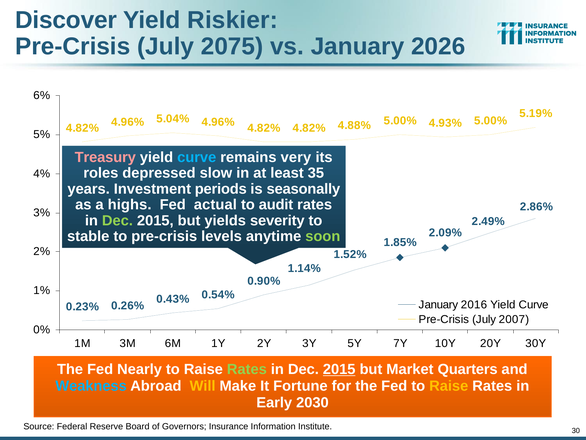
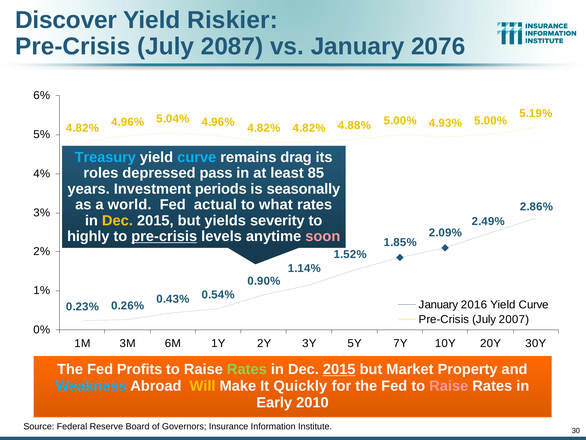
2075: 2075 -> 2087
2026: 2026 -> 2076
Treasury colour: pink -> light blue
very: very -> drag
slow: slow -> pass
35: 35 -> 85
highs: highs -> world
audit: audit -> what
Dec at (117, 220) colour: light green -> yellow
stable: stable -> highly
pre-crisis at (164, 236) underline: none -> present
soon colour: light green -> pink
Nearly: Nearly -> Profits
Quarters: Quarters -> Property
Fortune: Fortune -> Quickly
Raise at (449, 386) colour: yellow -> pink
2030: 2030 -> 2010
